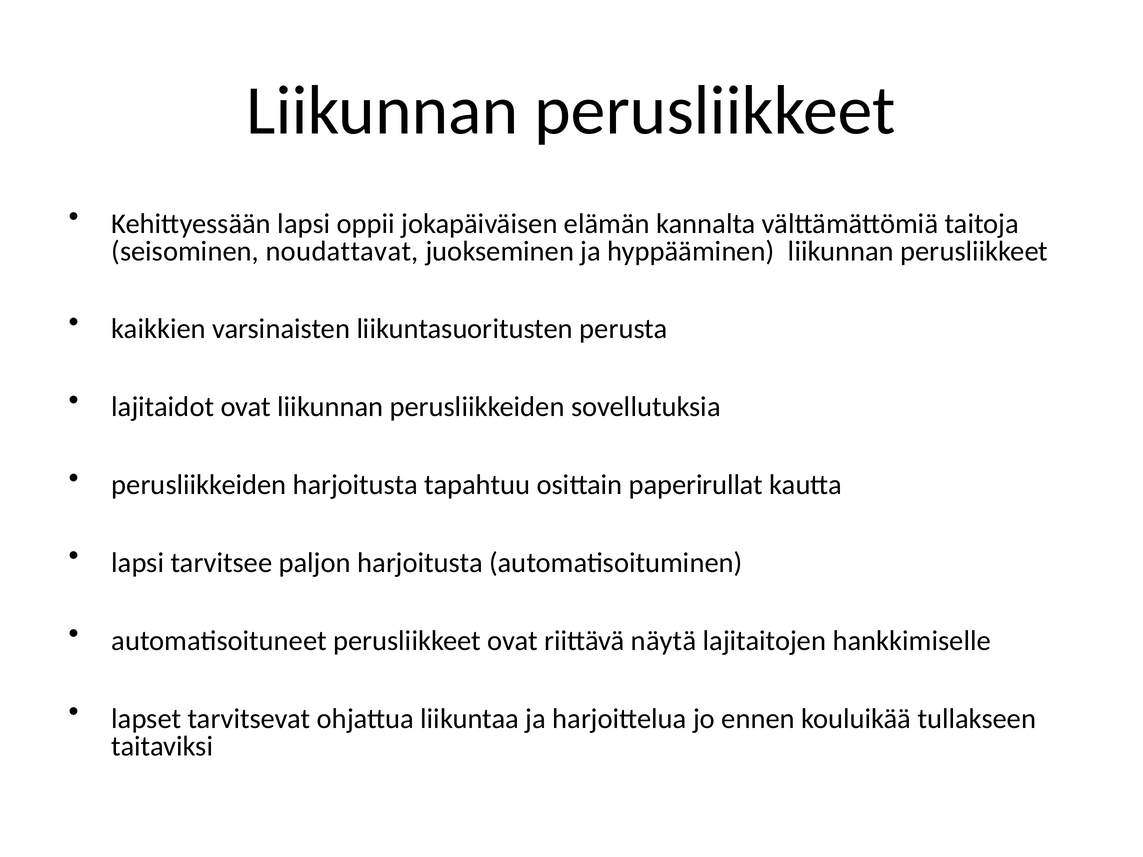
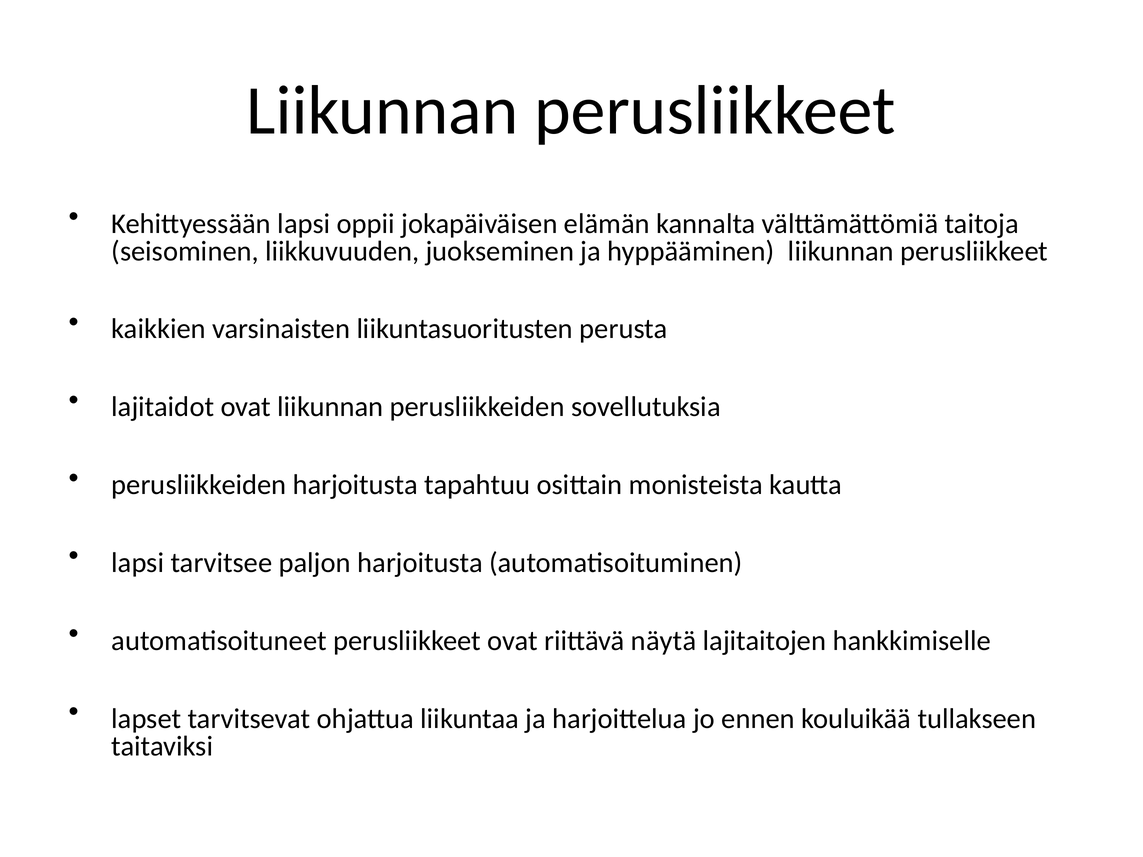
noudattavat: noudattavat -> liikkuvuuden
paperirullat: paperirullat -> monisteista
